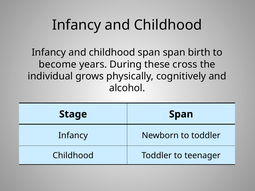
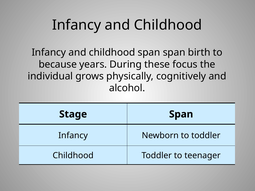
become: become -> because
cross: cross -> focus
